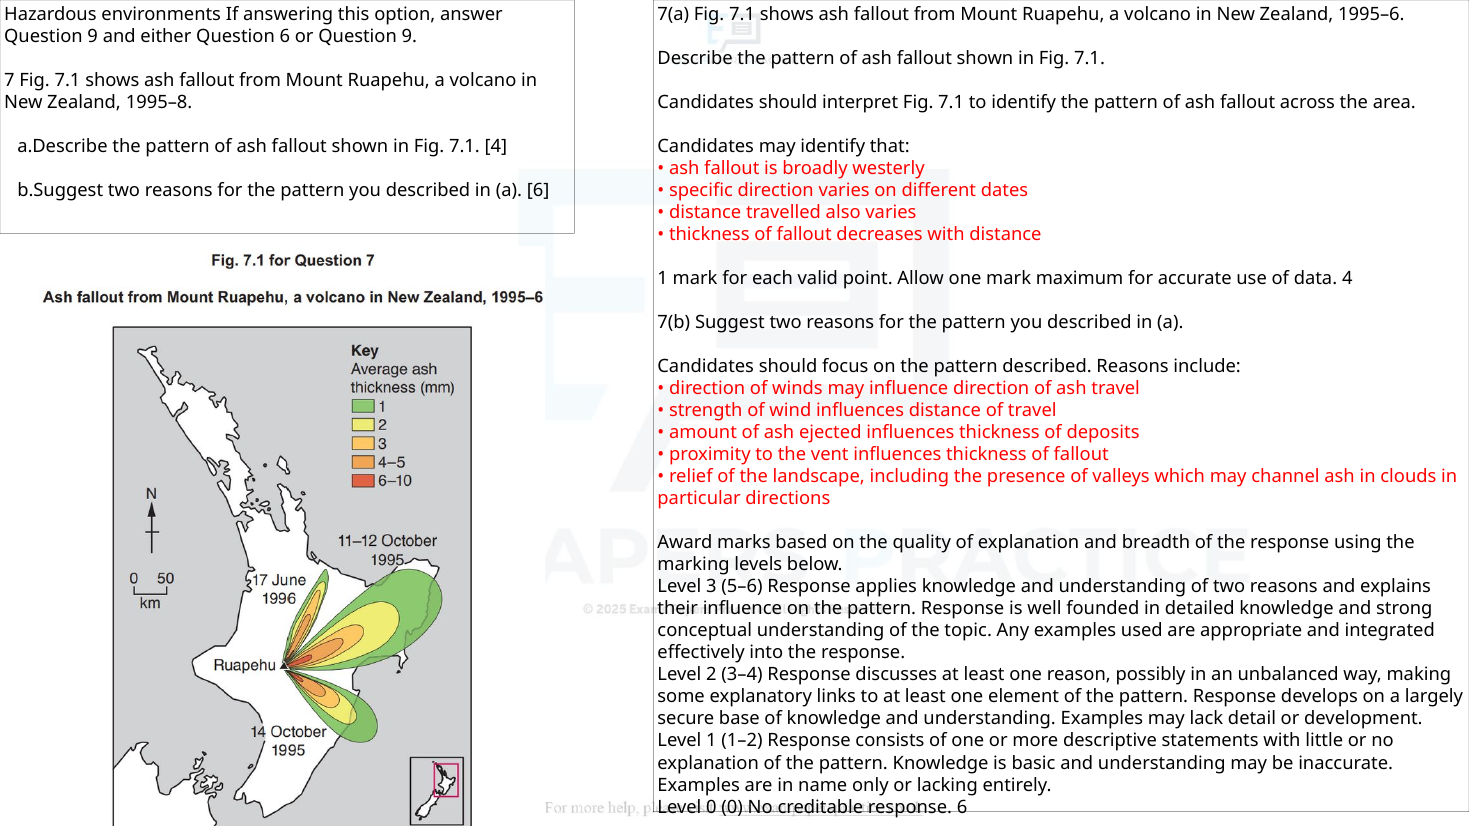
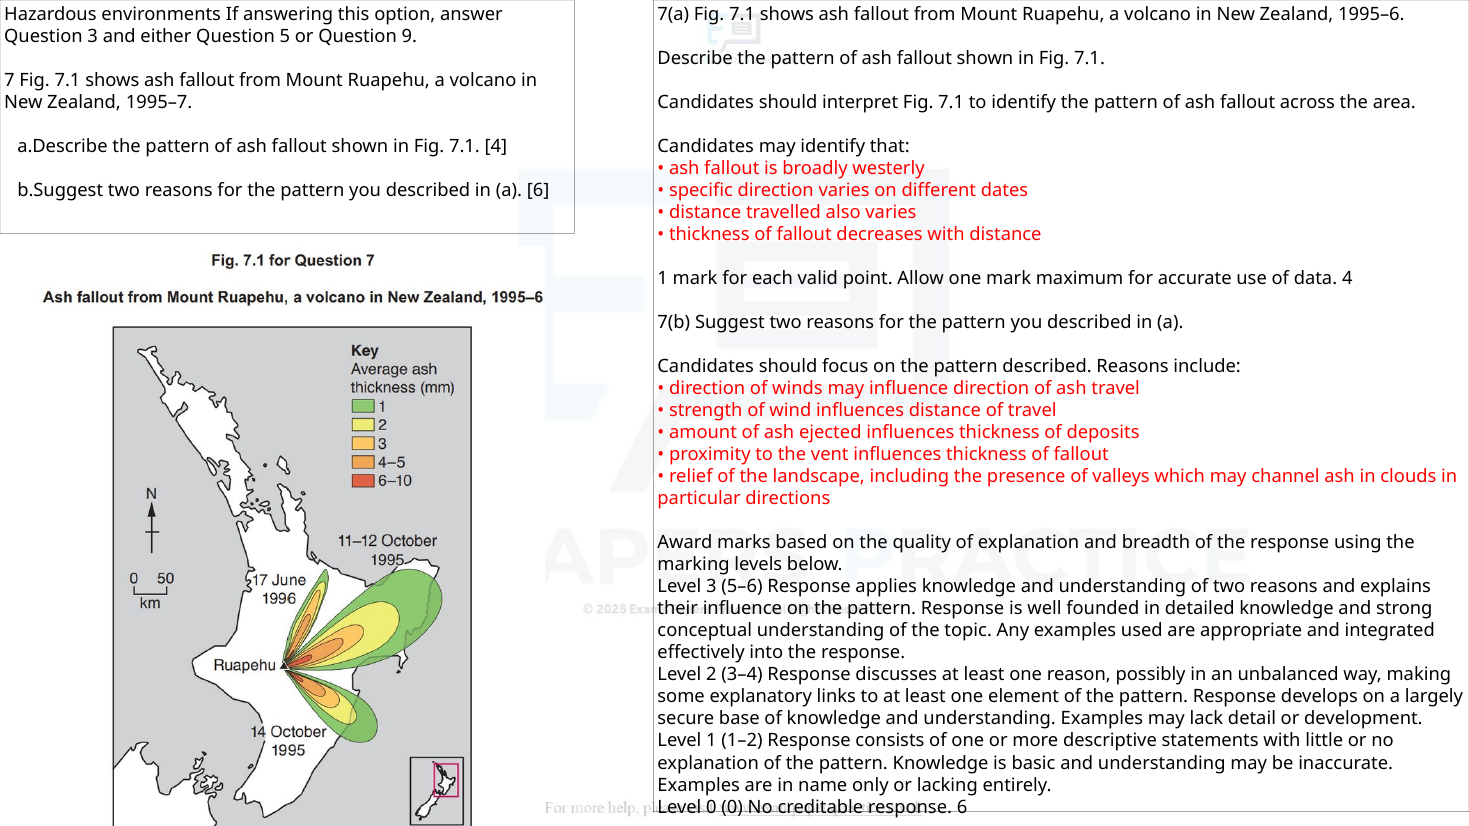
9 at (93, 36): 9 -> 3
Question 6: 6 -> 5
1995–8: 1995–8 -> 1995–7
